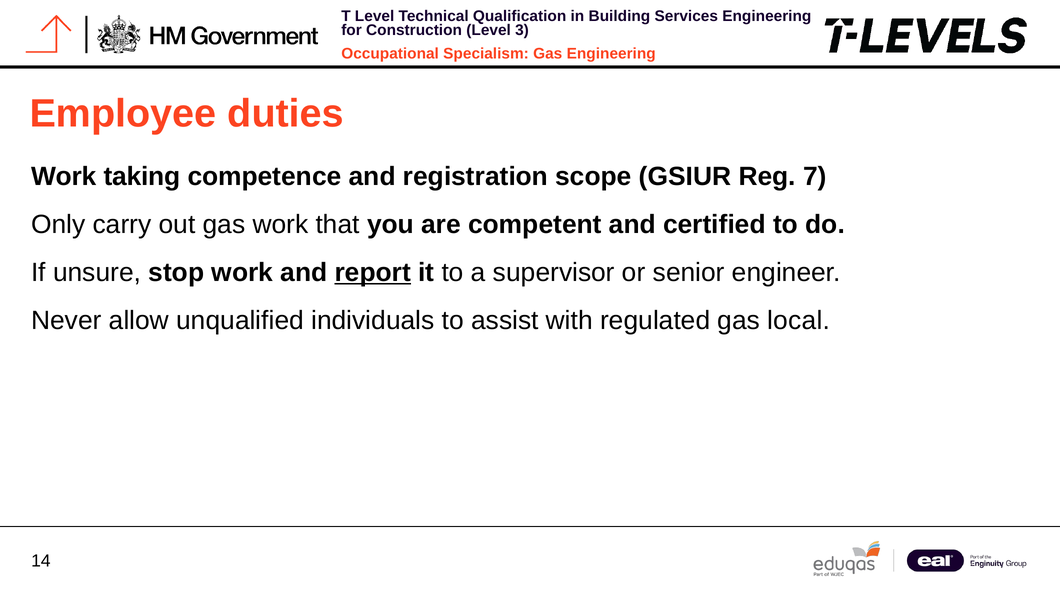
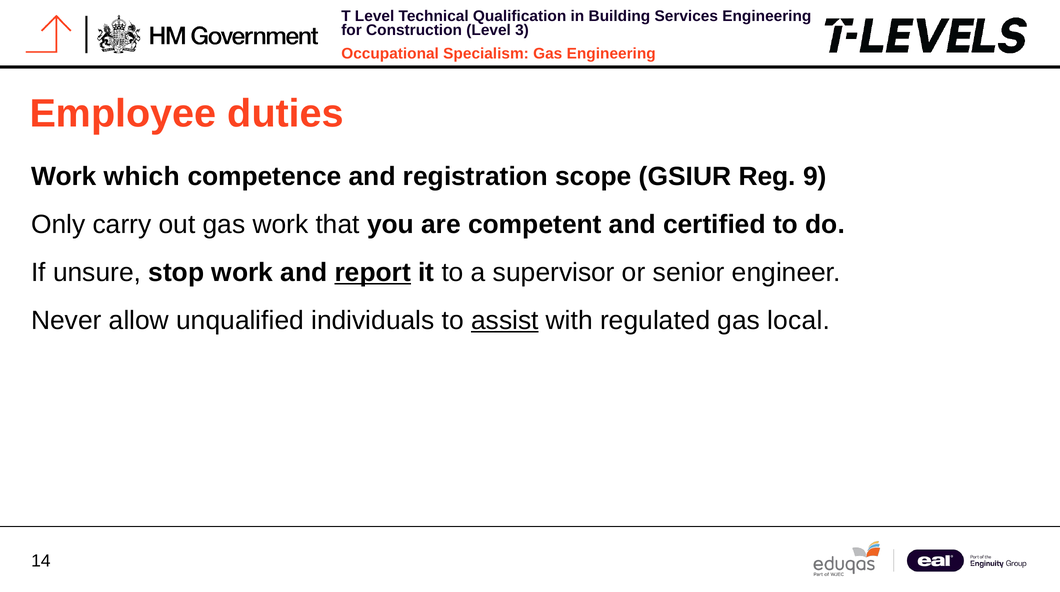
taking: taking -> which
7: 7 -> 9
assist underline: none -> present
